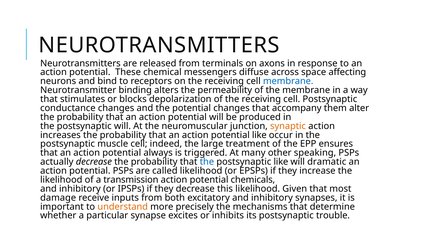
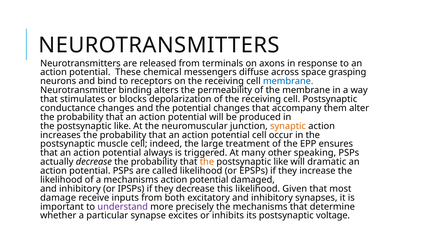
affecting: affecting -> grasping
will at (122, 126): will -> like
potential like: like -> cell
the at (207, 162) colour: blue -> orange
a transmission: transmission -> mechanisms
chemicals: chemicals -> damaged
understand colour: orange -> purple
trouble: trouble -> voltage
